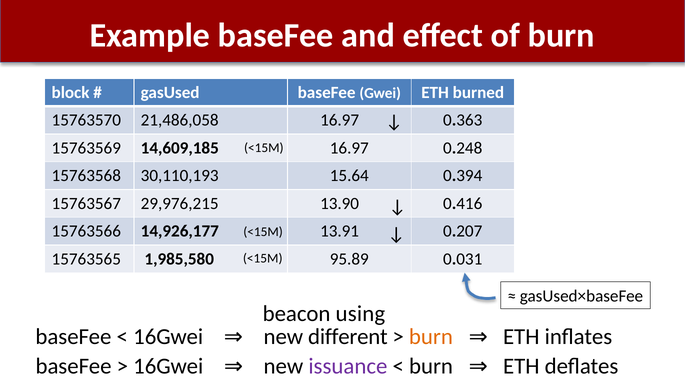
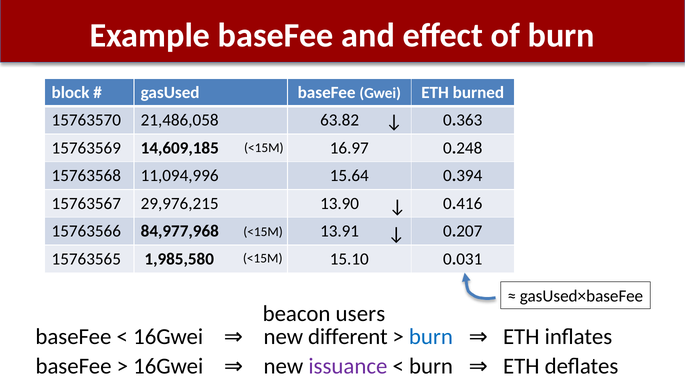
21,486,058 16.97: 16.97 -> 63.82
30,110,193: 30,110,193 -> 11,094,996
14,926,177: 14,926,177 -> 84,977,968
95.89: 95.89 -> 15.10
using: using -> users
burn at (431, 337) colour: orange -> blue
